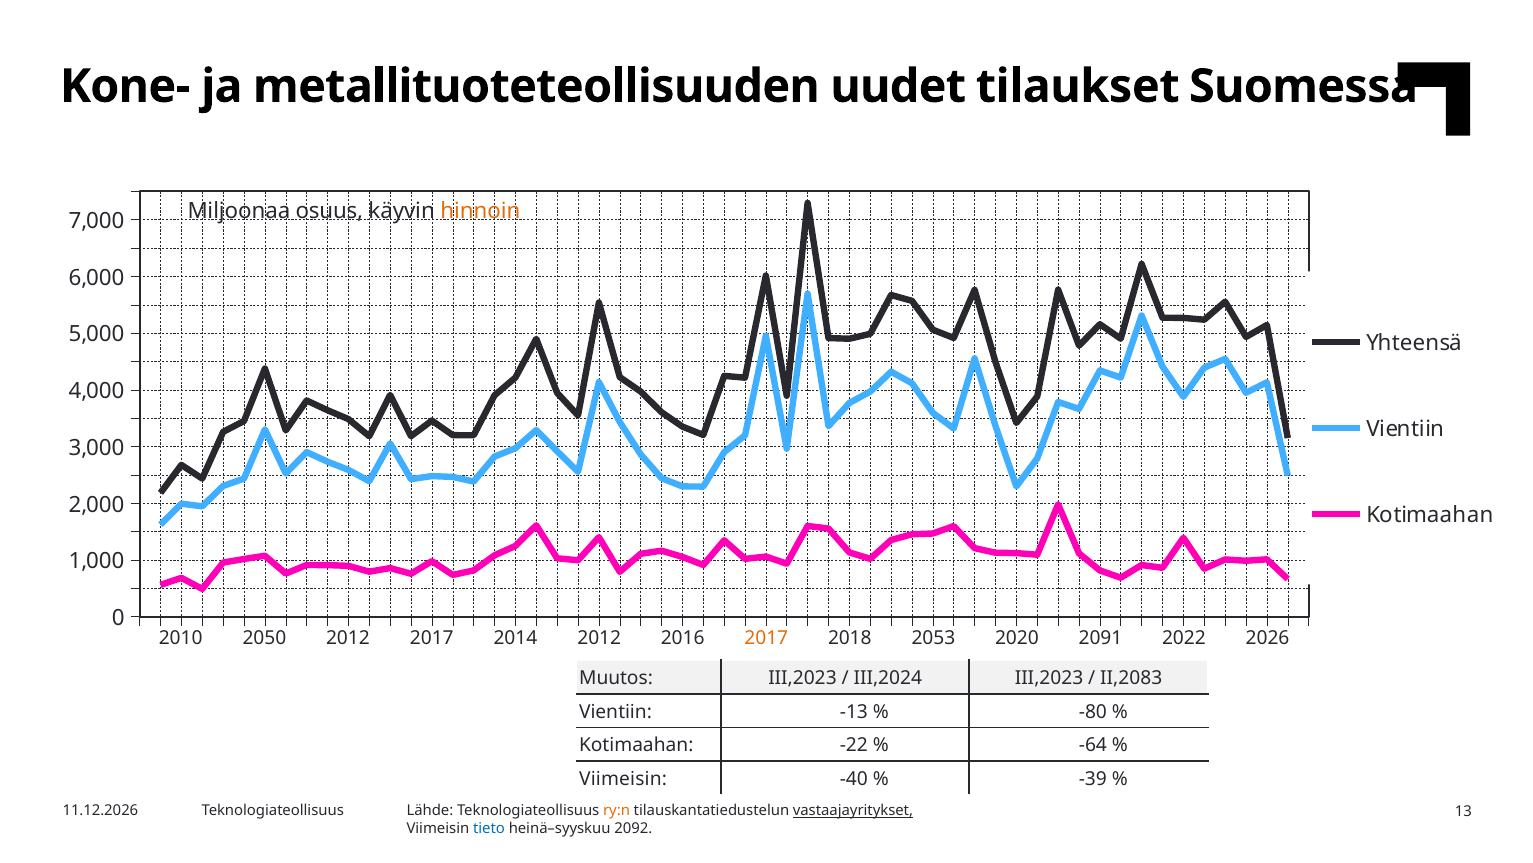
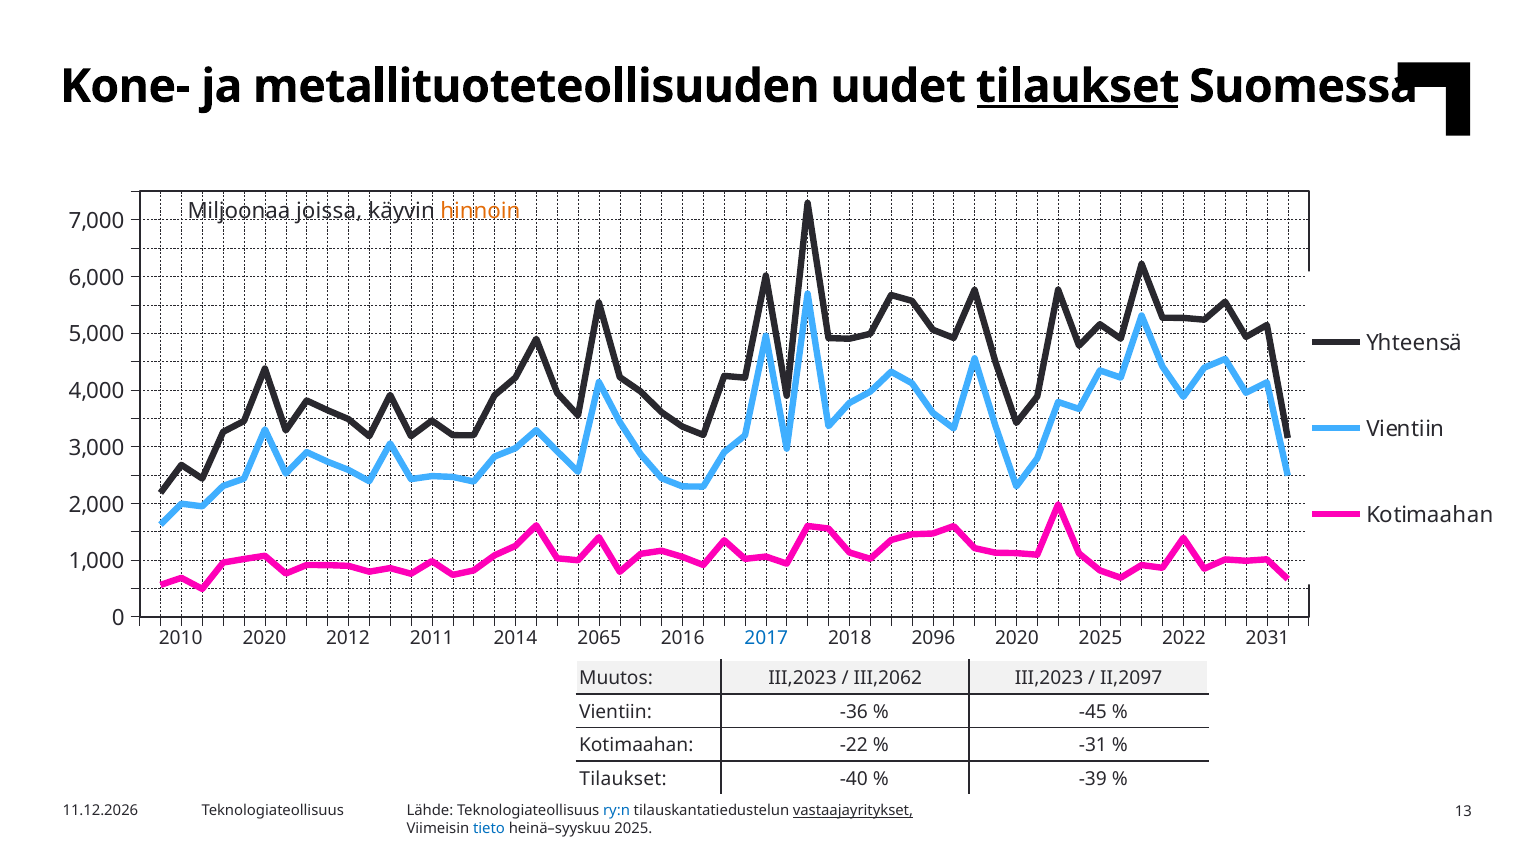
tilaukset at (1078, 86) underline: none -> present
osuus: osuus -> joissa
2010 2050: 2050 -> 2020
2012 2017: 2017 -> 2011
2014 2012: 2012 -> 2065
2017 at (766, 638) colour: orange -> blue
2053: 2053 -> 2096
2020 2091: 2091 -> 2025
2026: 2026 -> 2031
III,2024: III,2024 -> III,2062
II,2083: II,2083 -> II,2097
-13: -13 -> -36
-80: -80 -> -45
-64: -64 -> -31
Viimeisin at (623, 779): Viimeisin -> Tilaukset
ry:n colour: orange -> blue
heinä–syyskuu 2092: 2092 -> 2025
